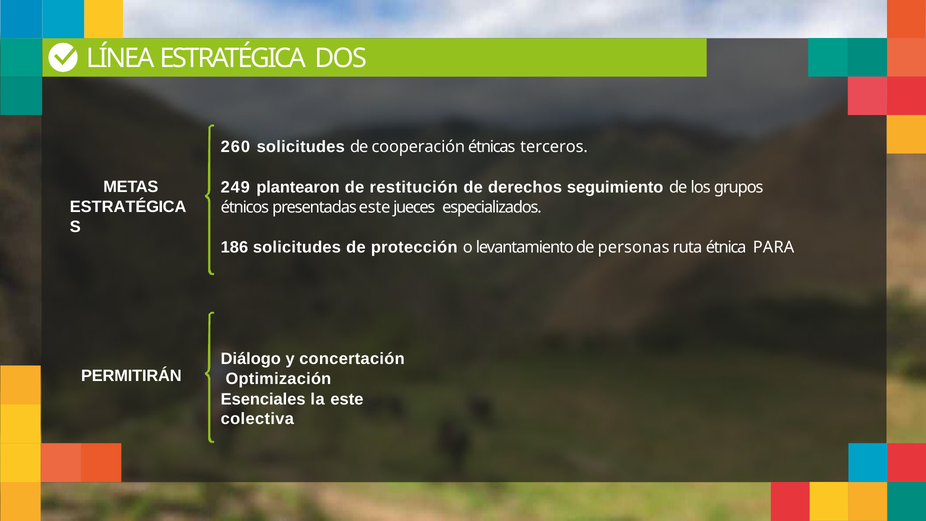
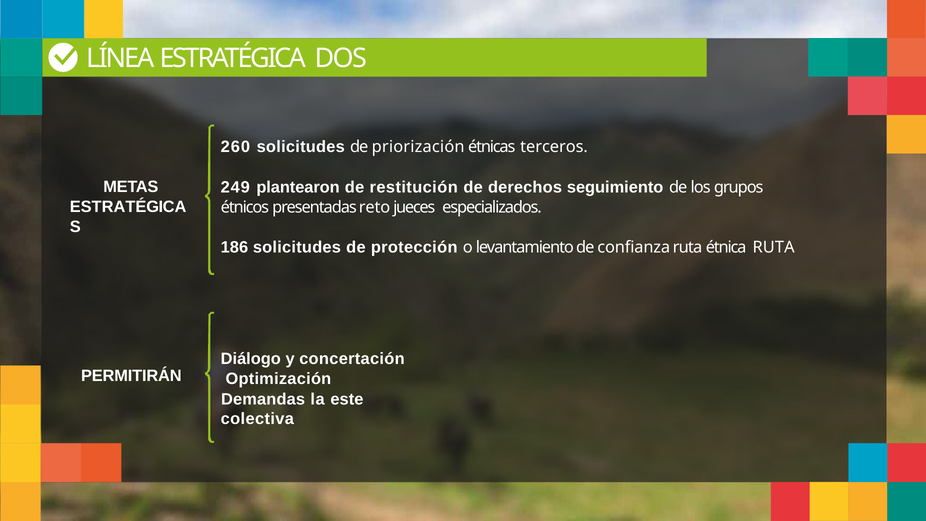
cooperación: cooperación -> priorización
presentadas este: este -> reto
personas: personas -> confianza
étnica PARA: PARA -> RUTA
Esenciales: Esenciales -> Demandas
